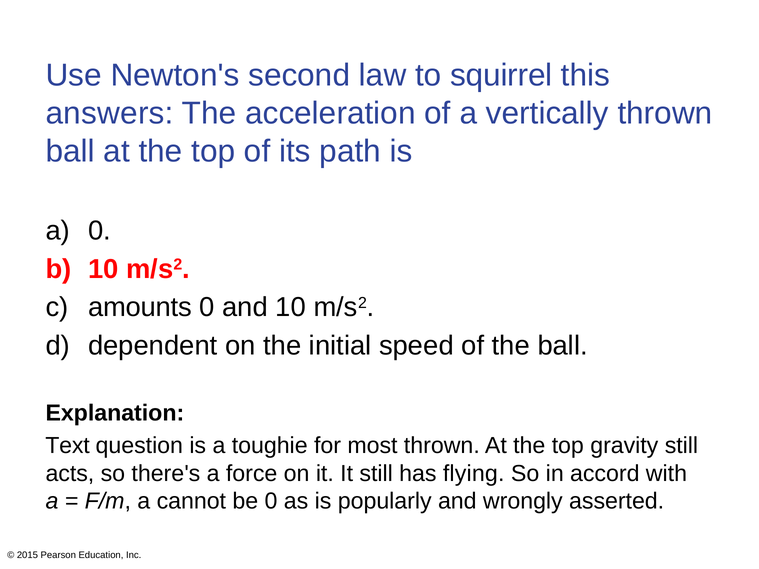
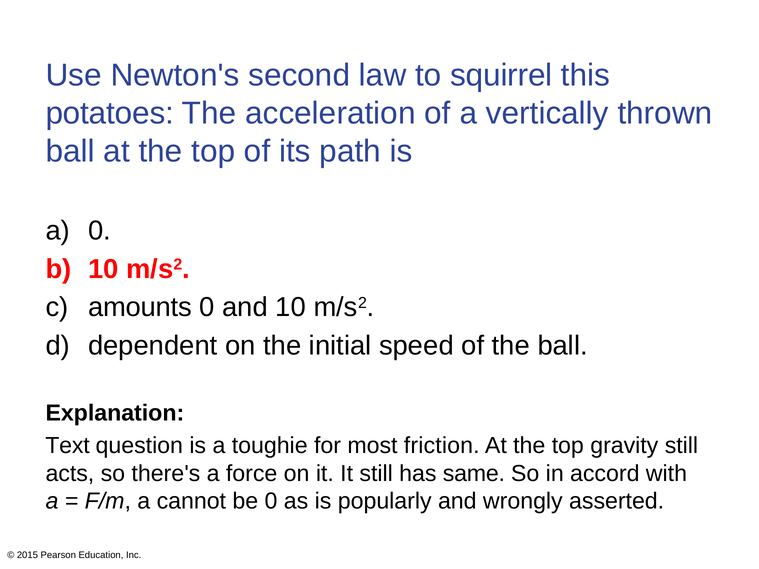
answers: answers -> potatoes
most thrown: thrown -> friction
flying: flying -> same
